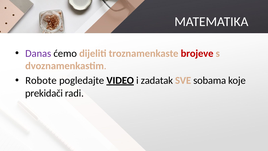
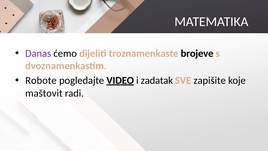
brojeve colour: red -> black
sobama: sobama -> zapišite
prekidači: prekidači -> maštovit
